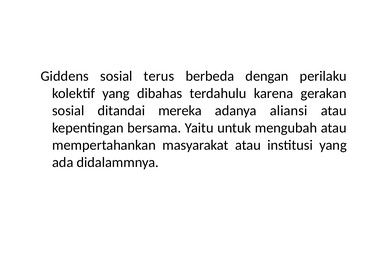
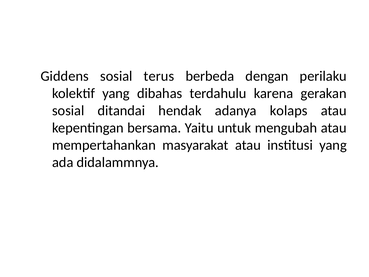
mereka: mereka -> hendak
aliansi: aliansi -> kolaps
